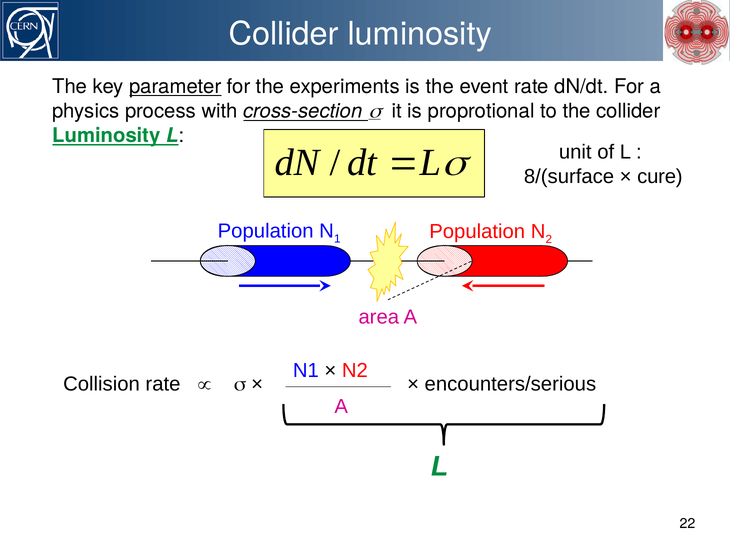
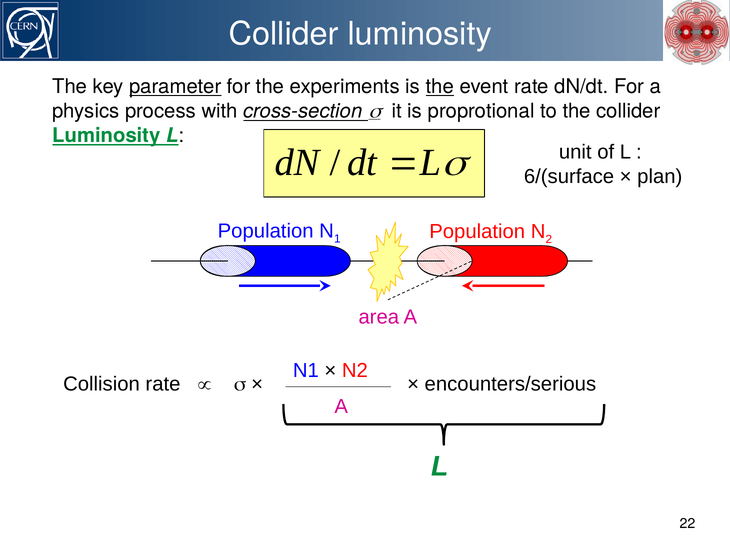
the at (440, 87) underline: none -> present
8/(surface: 8/(surface -> 6/(surface
cure: cure -> plan
